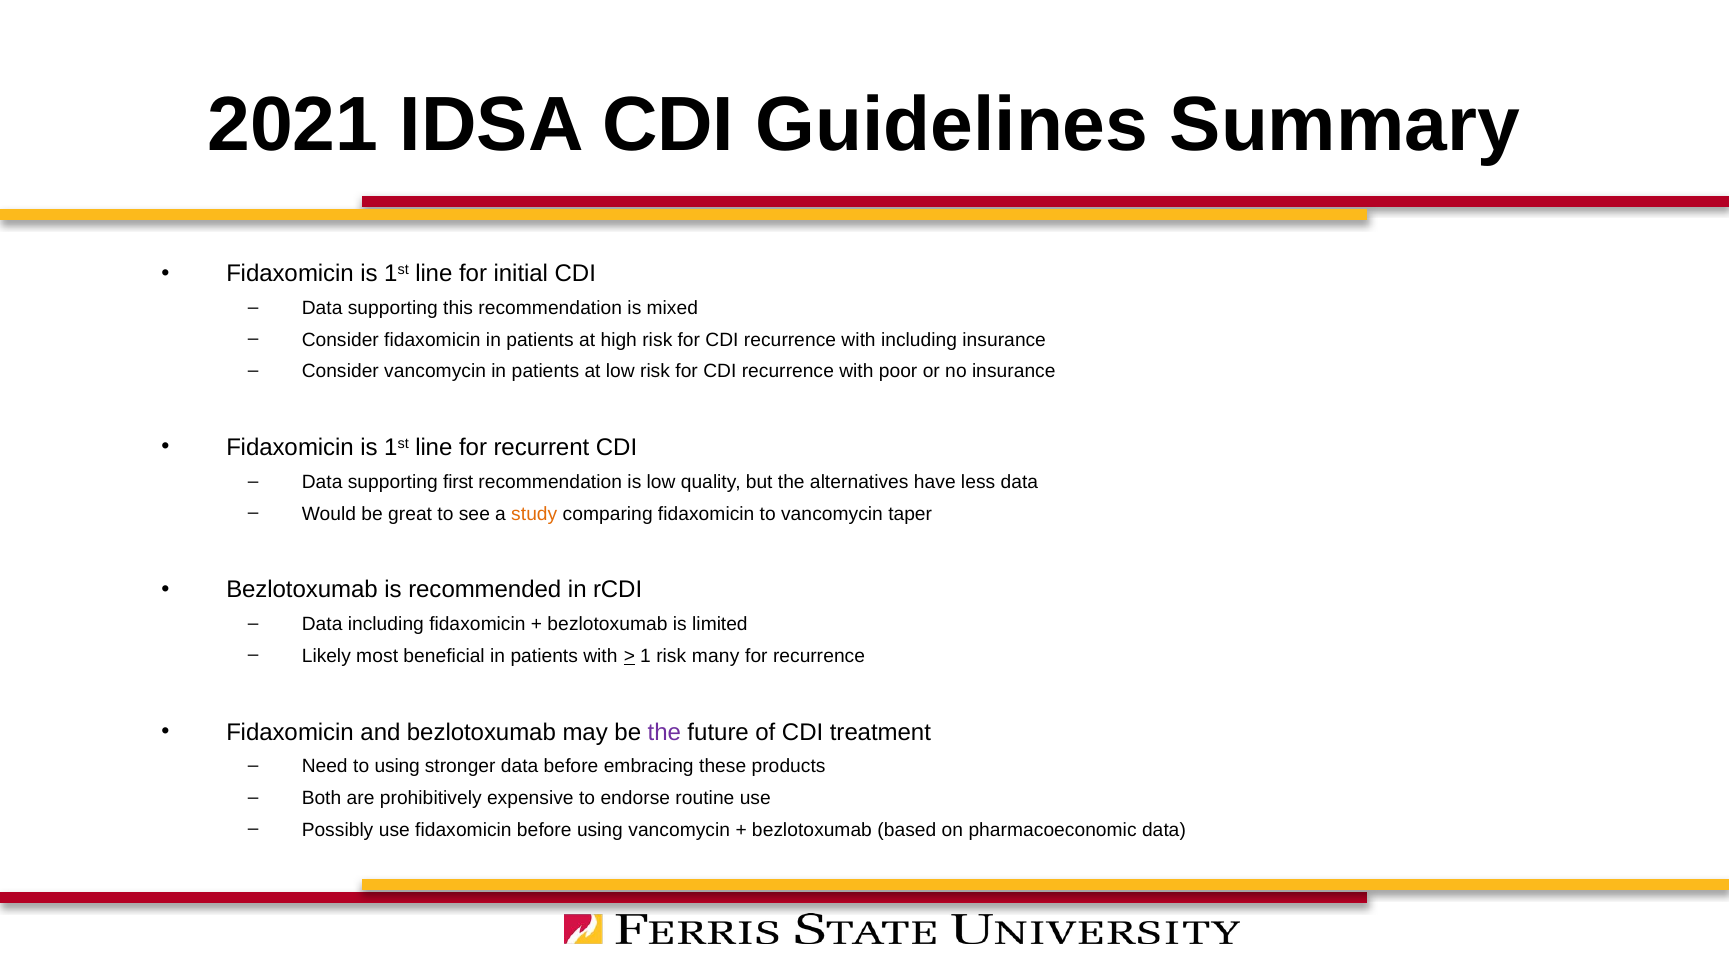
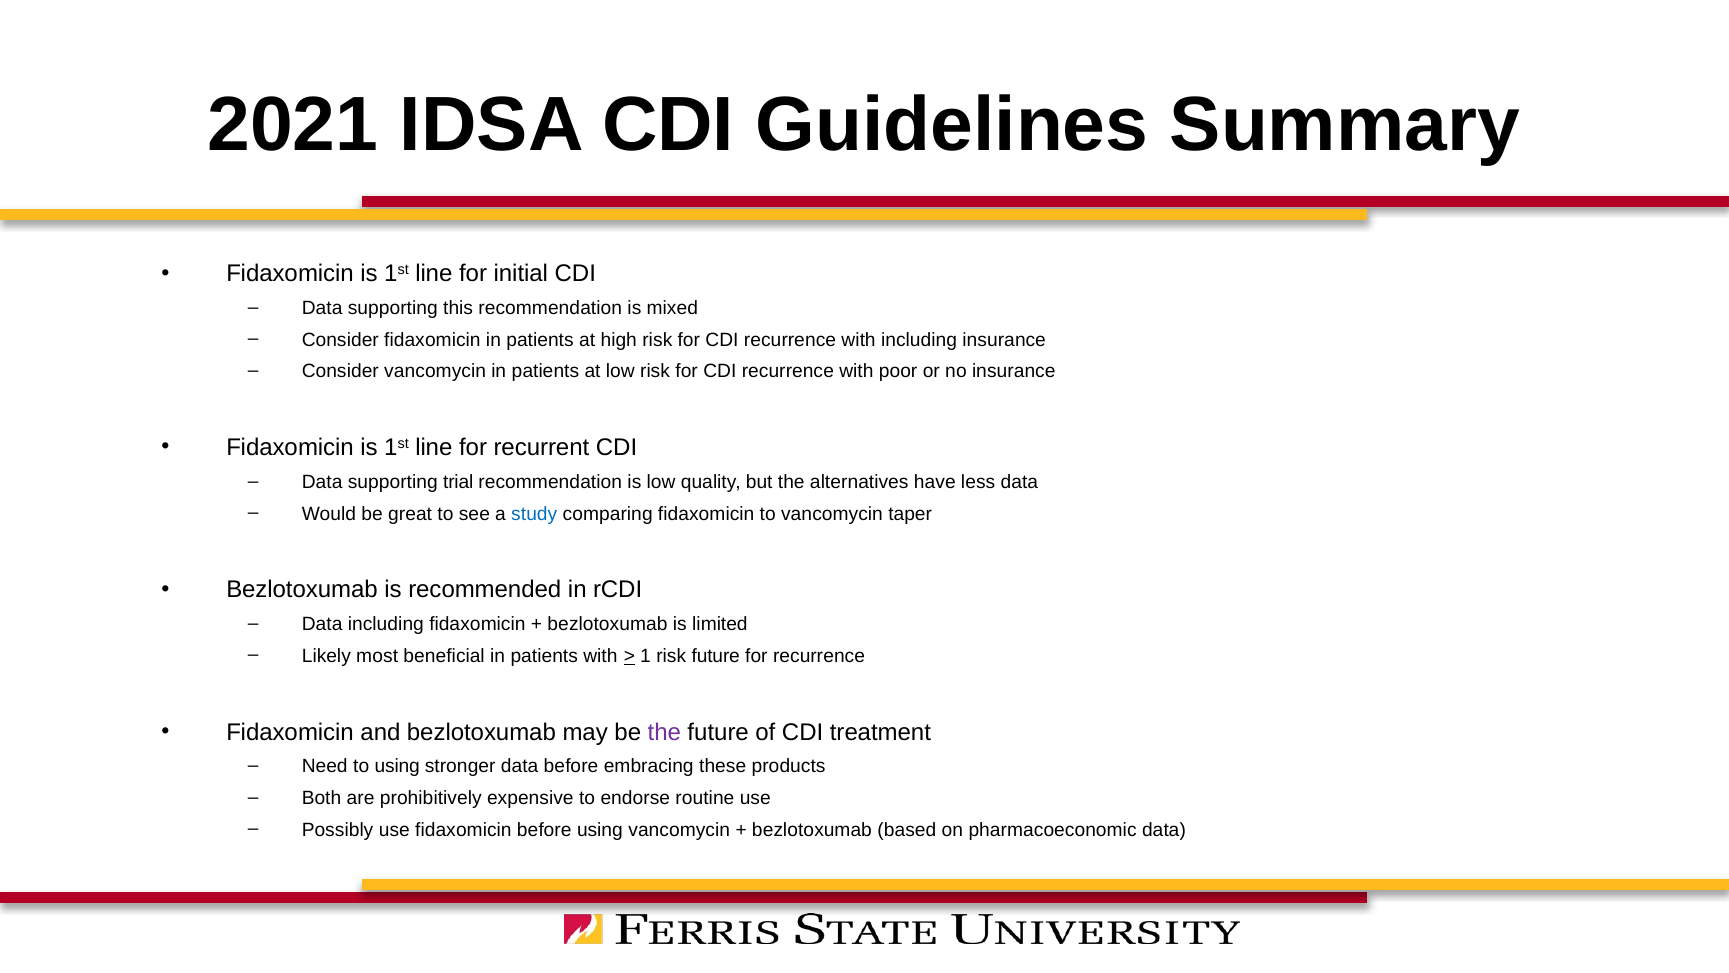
first: first -> trial
study colour: orange -> blue
risk many: many -> future
